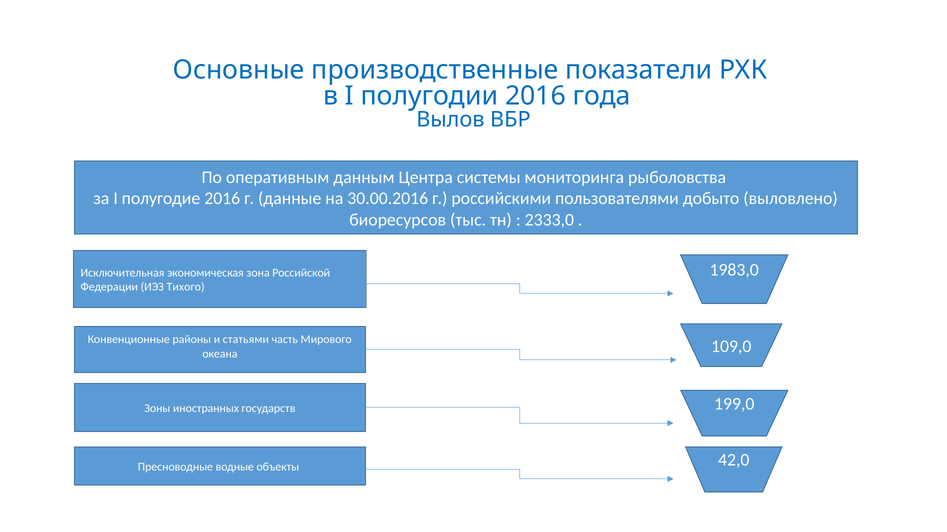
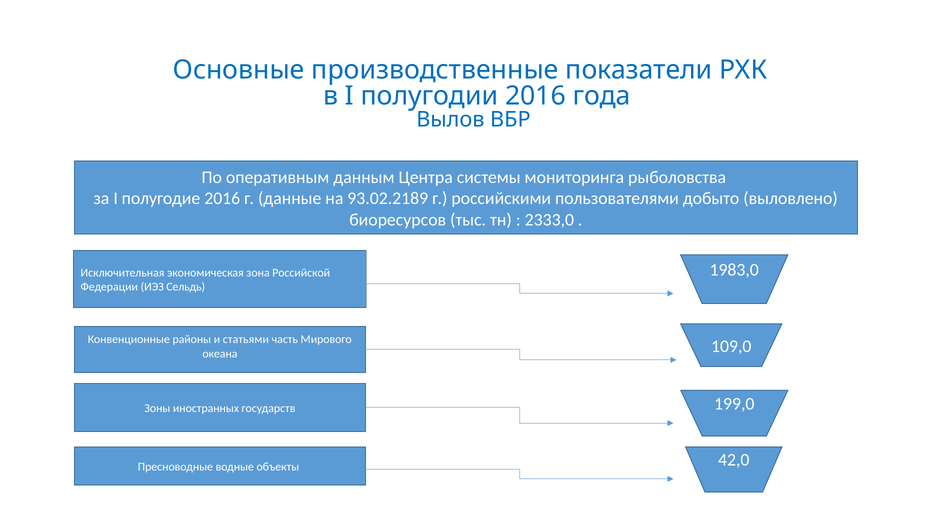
30.00.2016: 30.00.2016 -> 93.02.2189
Тихого: Тихого -> Сельдь
